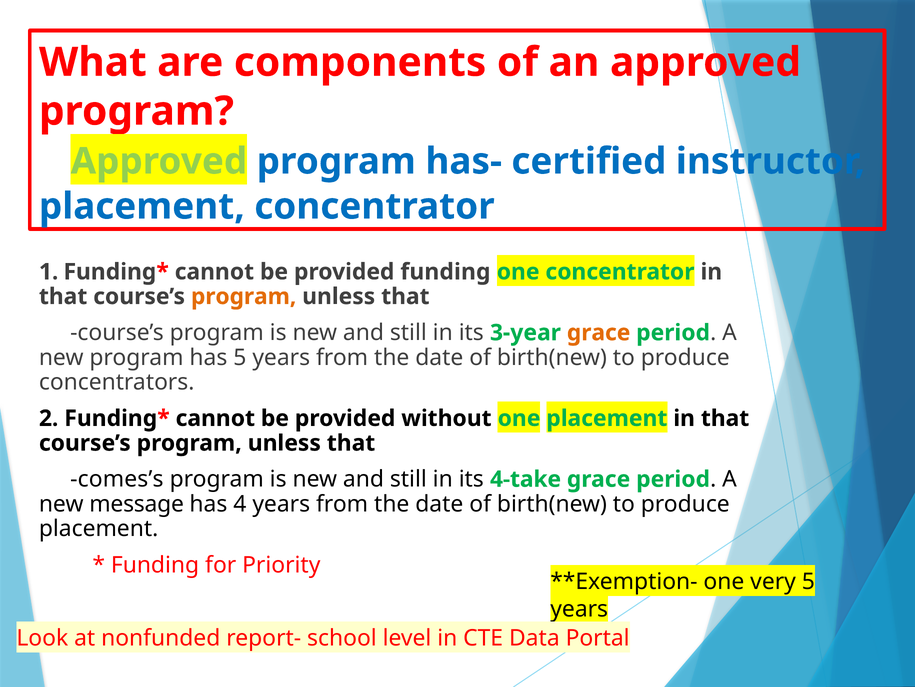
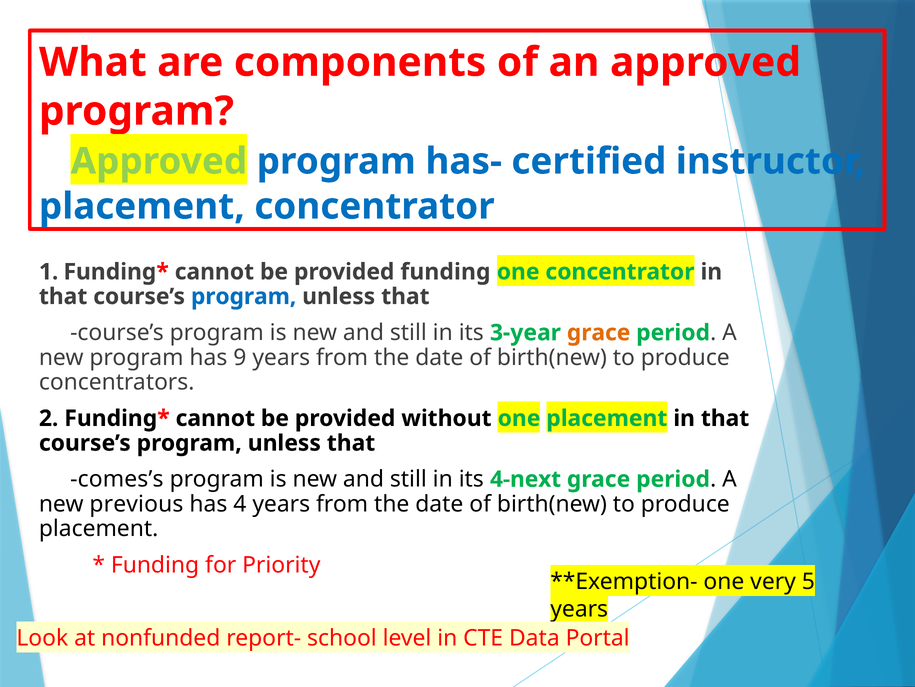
program at (244, 296) colour: orange -> blue
has 5: 5 -> 9
4-take: 4-take -> 4-next
message: message -> previous
